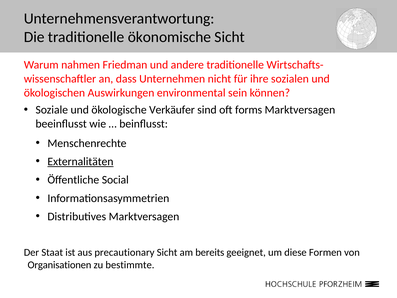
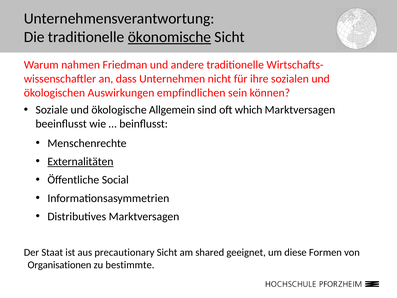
ökonomische underline: none -> present
environmental: environmental -> empfindlichen
Verkäufer: Verkäufer -> Allgemein
forms: forms -> which
bereits: bereits -> shared
